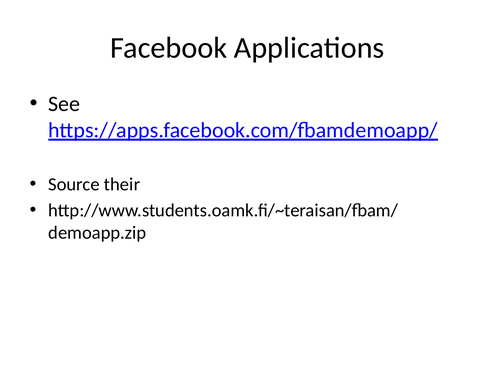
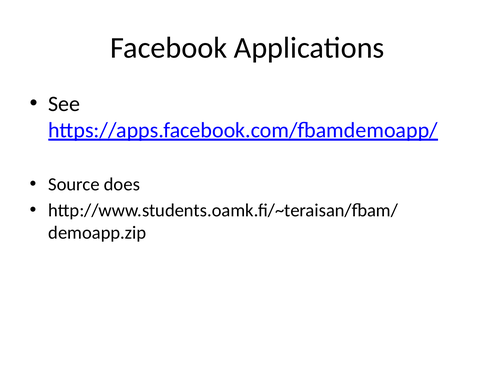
their: their -> does
